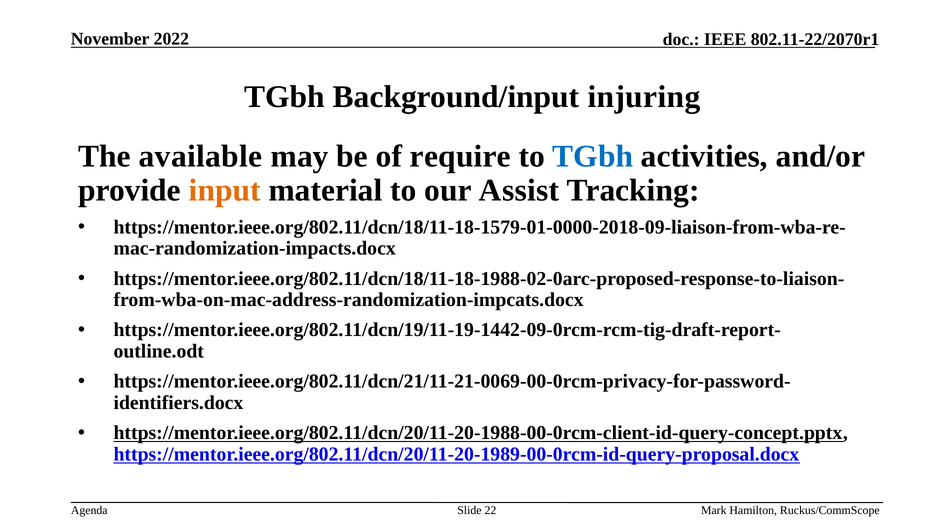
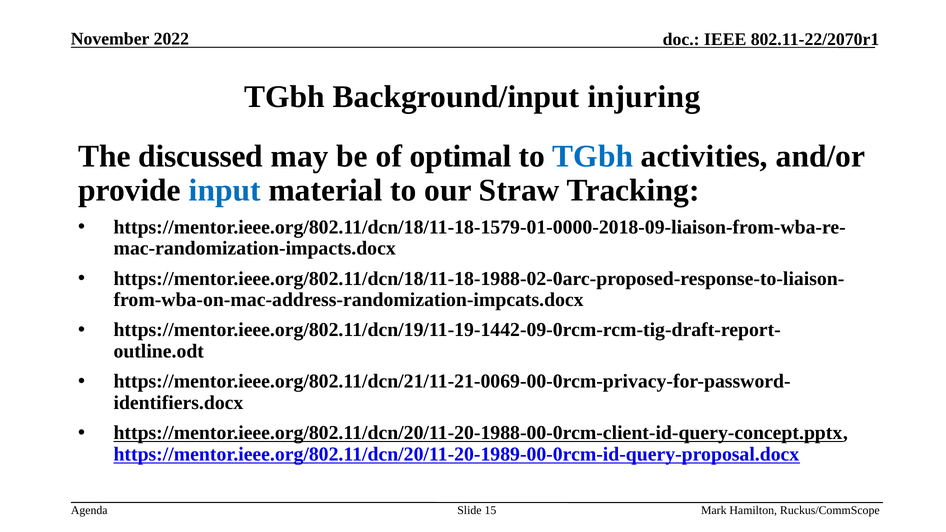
available: available -> discussed
require: require -> optimal
input colour: orange -> blue
Assist: Assist -> Straw
22: 22 -> 15
